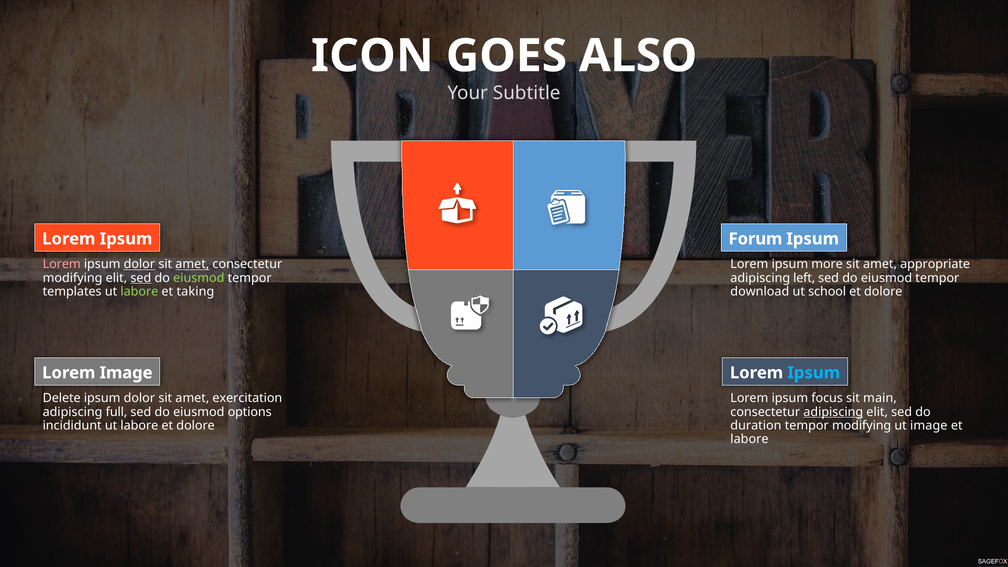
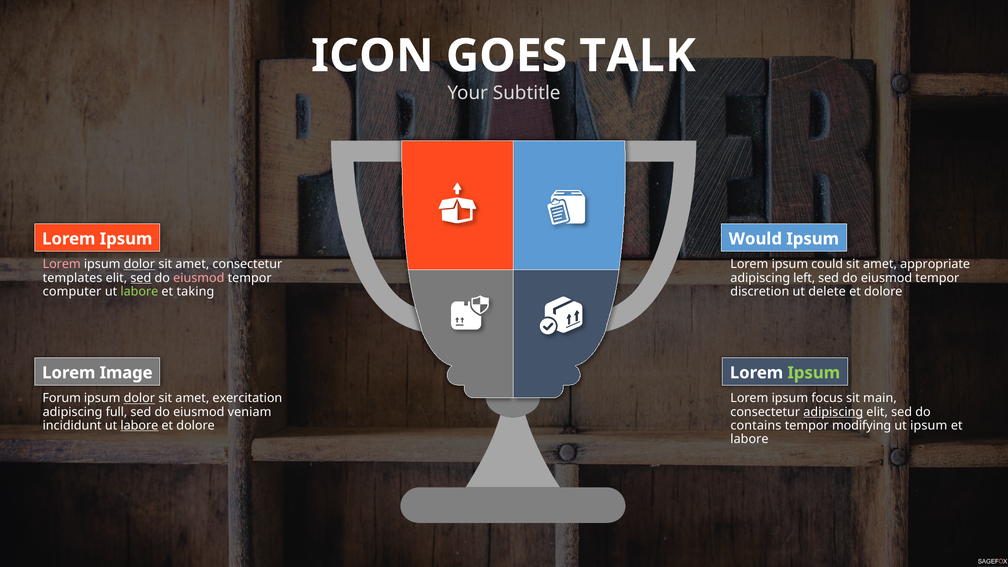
ALSO: ALSO -> TALK
Forum: Forum -> Would
amet at (192, 264) underline: present -> none
more: more -> could
modifying at (73, 278): modifying -> templates
eiusmod at (199, 278) colour: light green -> pink
templates: templates -> computer
download: download -> discretion
school: school -> delete
Ipsum at (814, 373) colour: light blue -> light green
Delete: Delete -> Forum
dolor at (139, 398) underline: none -> present
options: options -> veniam
labore at (139, 425) underline: none -> present
duration: duration -> contains
ut image: image -> ipsum
